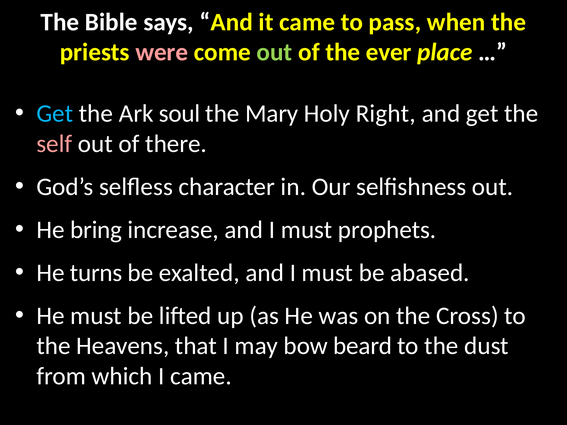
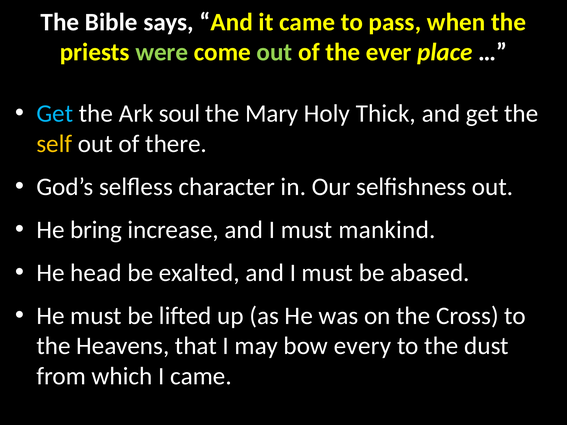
were colour: pink -> light green
Right: Right -> Thick
self colour: pink -> yellow
prophets: prophets -> mankind
turns: turns -> head
beard: beard -> every
